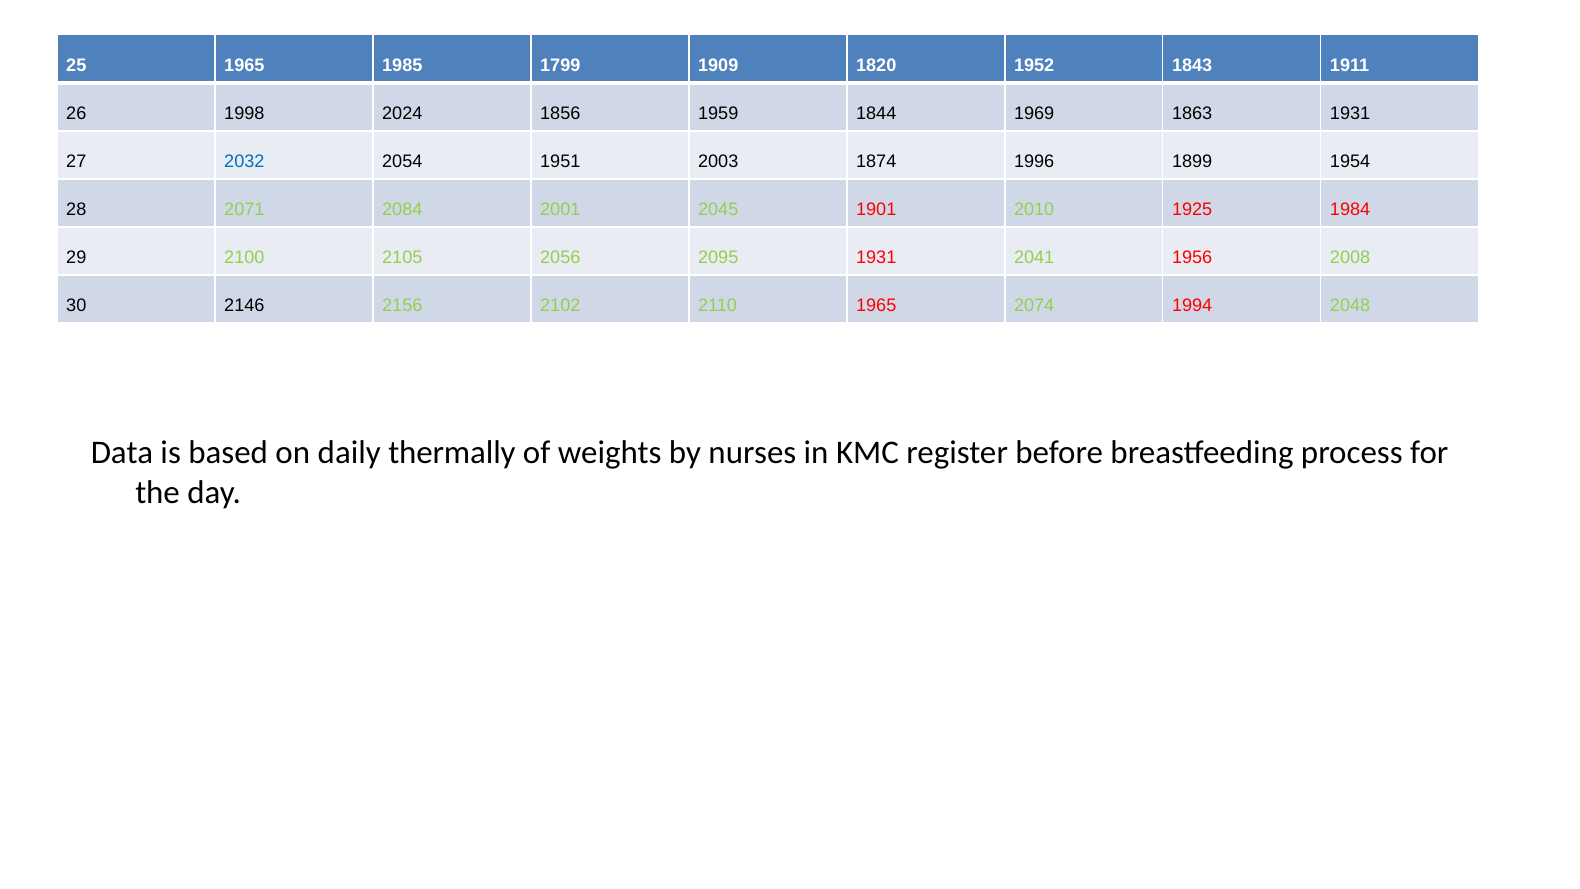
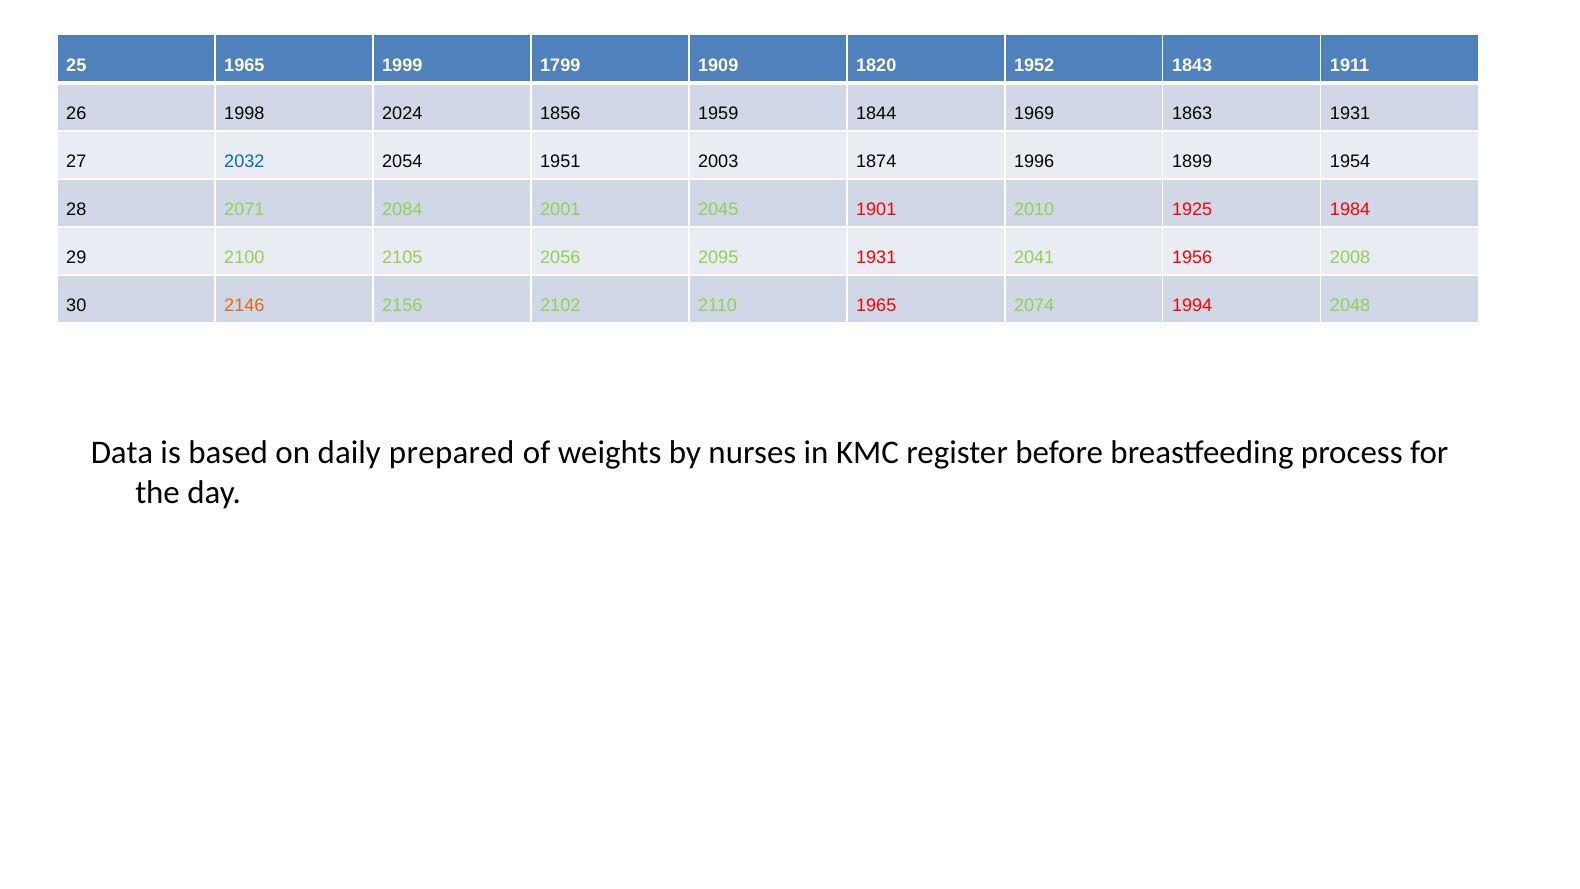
1985: 1985 -> 1999
2146 colour: black -> orange
thermally: thermally -> prepared
